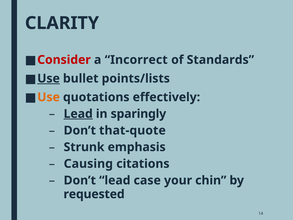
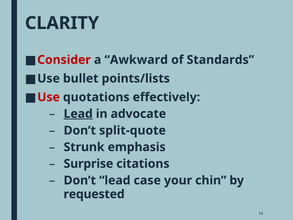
Incorrect: Incorrect -> Awkward
Use at (49, 78) underline: present -> none
Use at (49, 97) colour: orange -> red
sparingly: sparingly -> advocate
that-quote: that-quote -> split-quote
Causing: Causing -> Surprise
